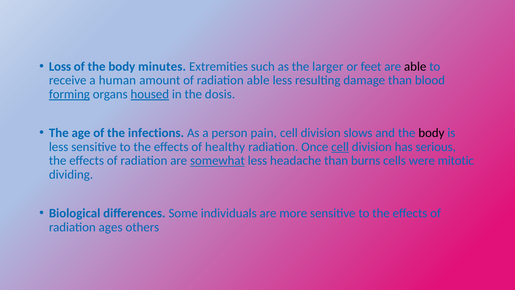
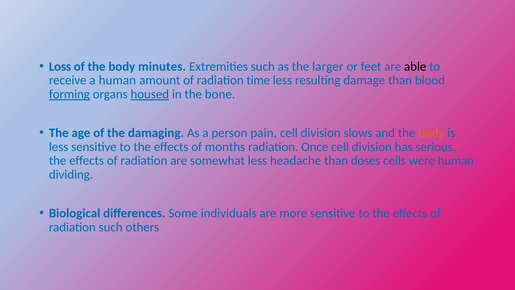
radiation able: able -> time
dosis: dosis -> bone
infections: infections -> damaging
body at (431, 133) colour: black -> orange
healthy: healthy -> months
cell at (340, 147) underline: present -> none
somewhat underline: present -> none
burns: burns -> doses
were mitotic: mitotic -> human
radiation ages: ages -> such
